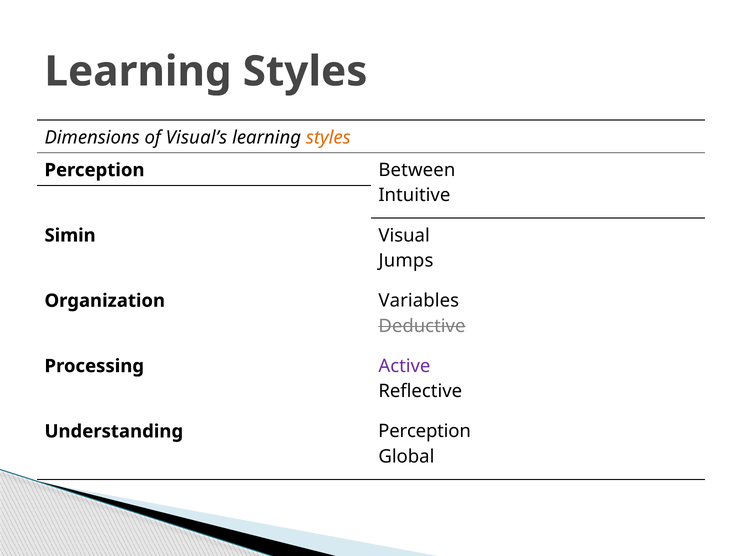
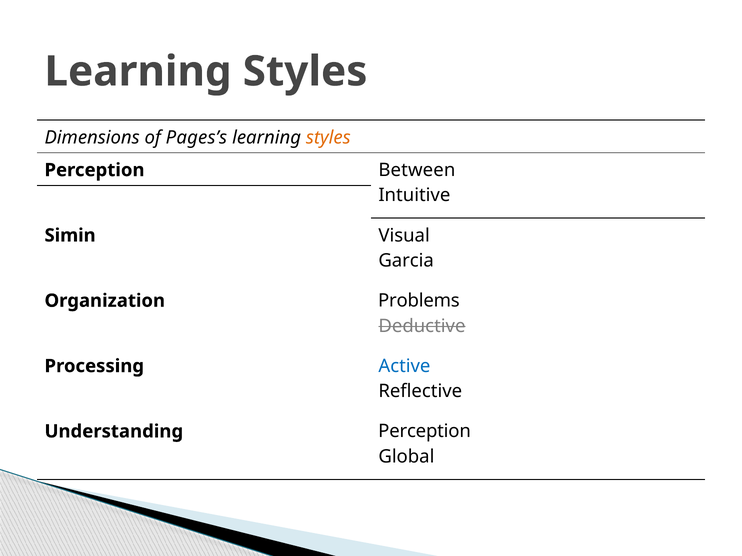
Visual’s: Visual’s -> Pages’s
Jumps: Jumps -> Garcia
Variables: Variables -> Problems
Active colour: purple -> blue
